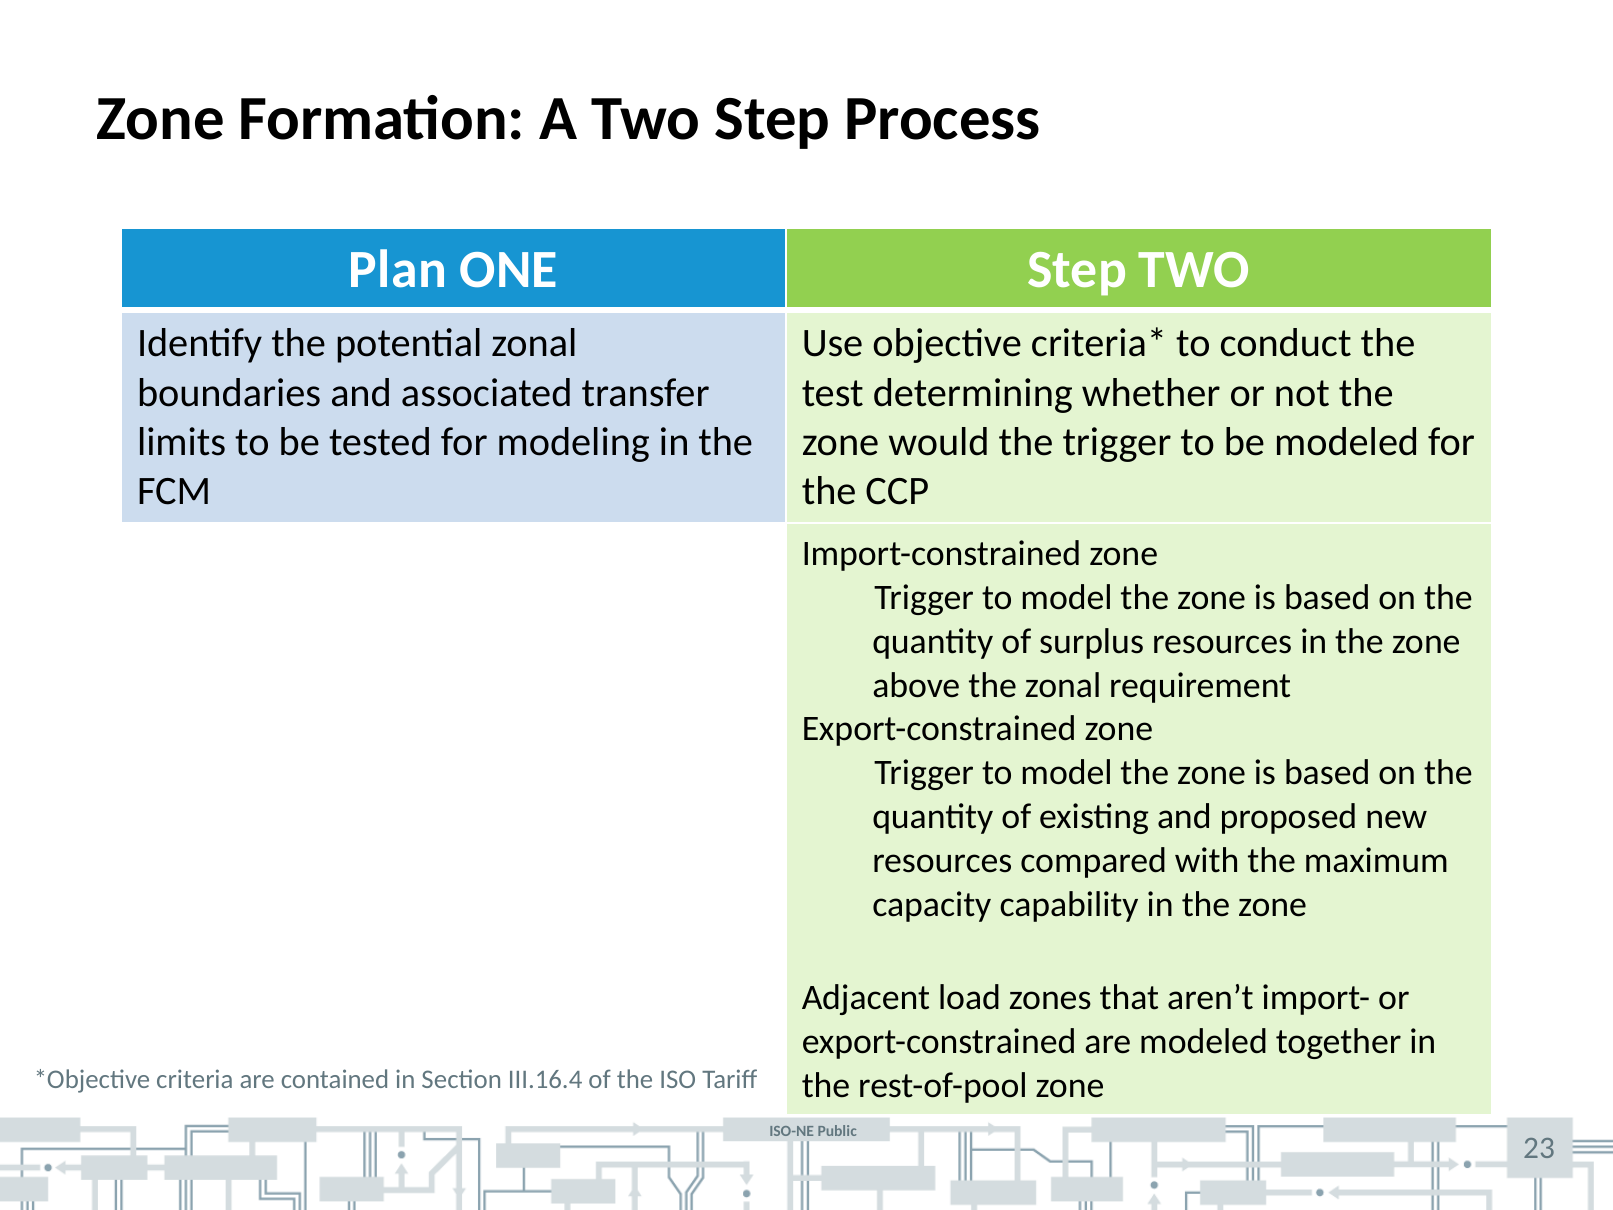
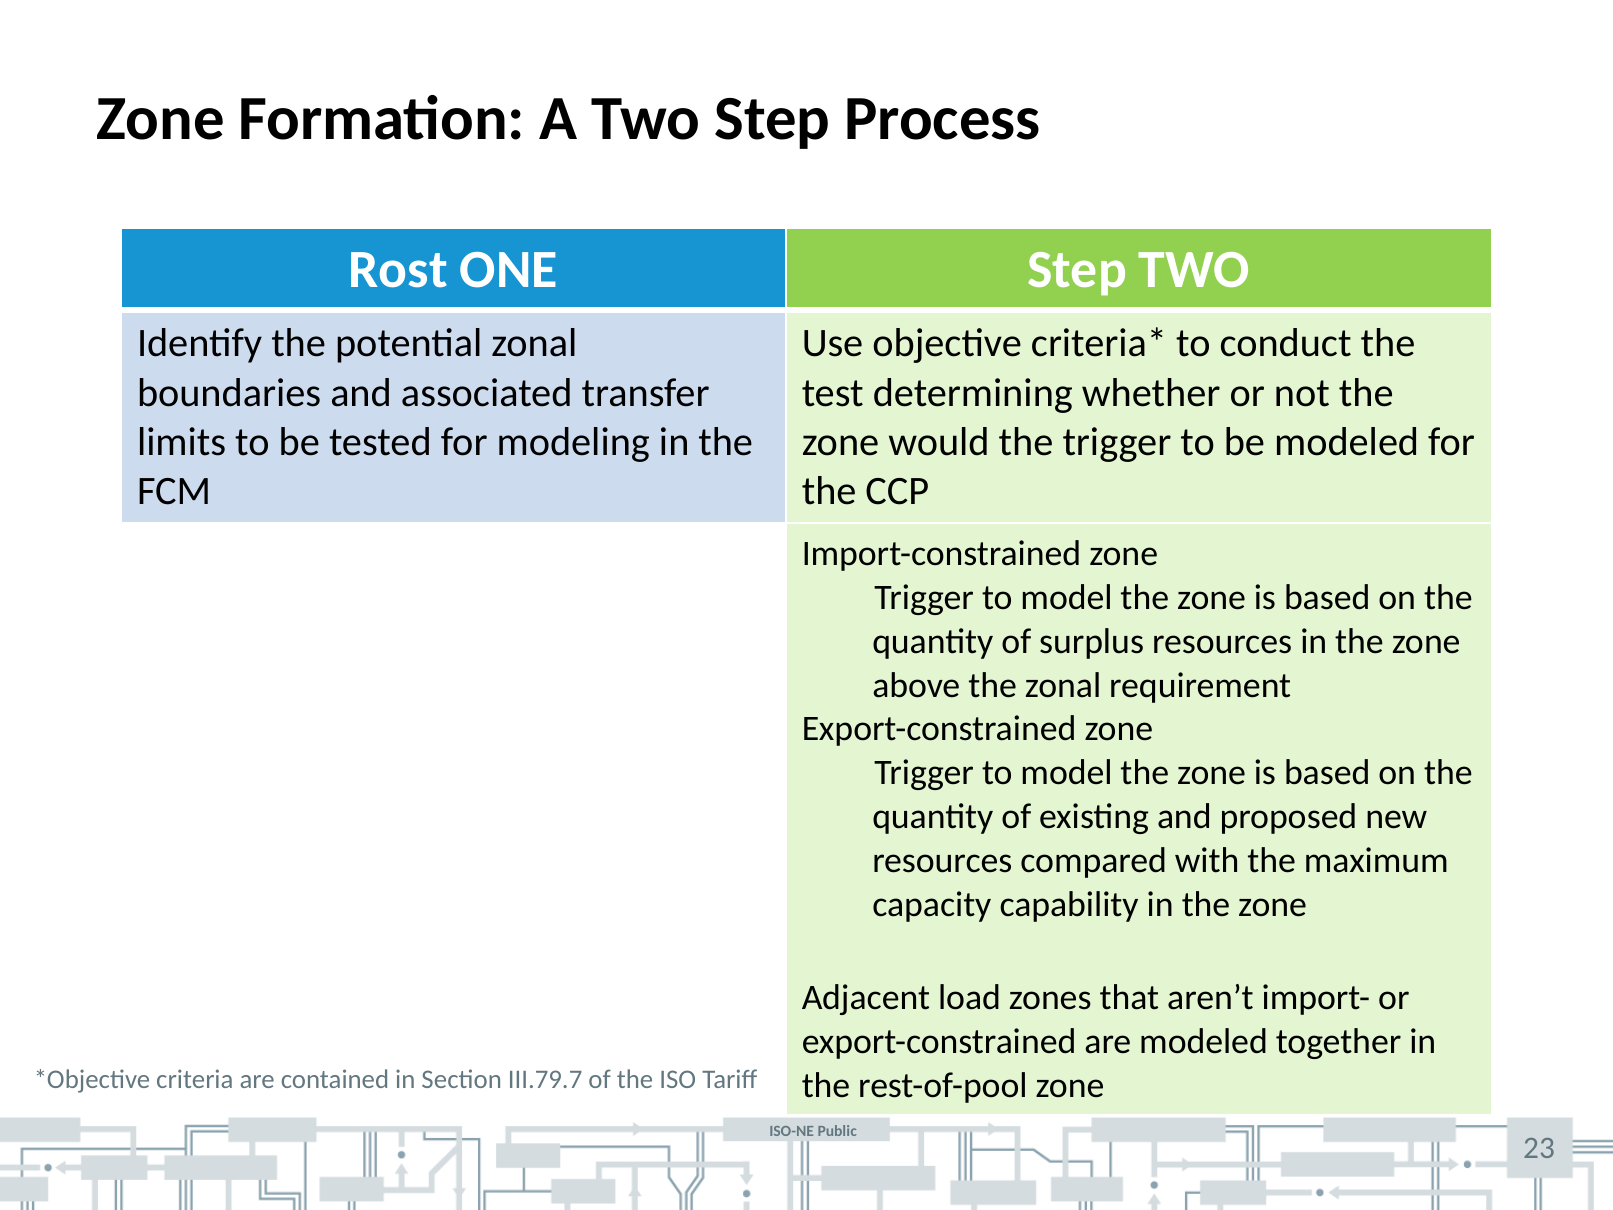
Plan: Plan -> Rost
III.16.4: III.16.4 -> III.79.7
